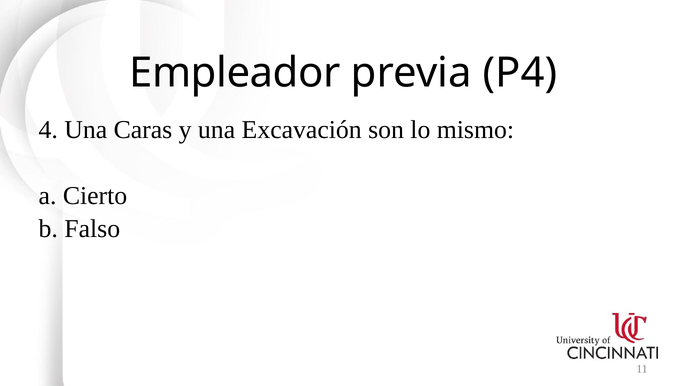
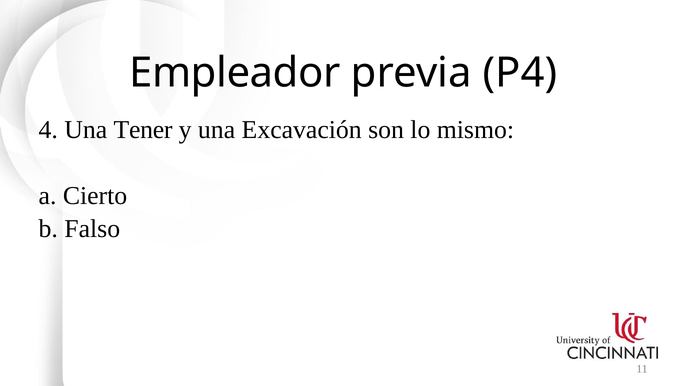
Caras: Caras -> Tener
